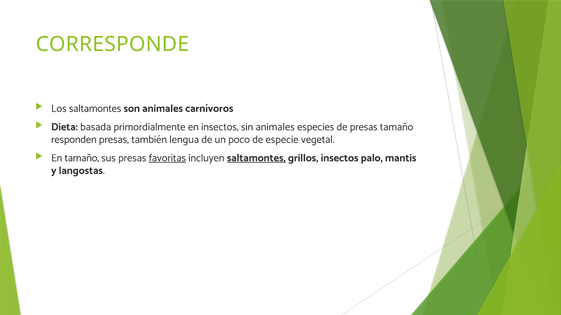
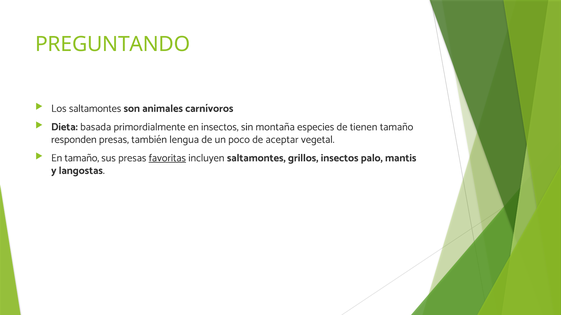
CORRESPONDE: CORRESPONDE -> PREGUNTANDO
sin animales: animales -> montaña
de presas: presas -> tienen
especie: especie -> aceptar
saltamontes at (256, 158) underline: present -> none
